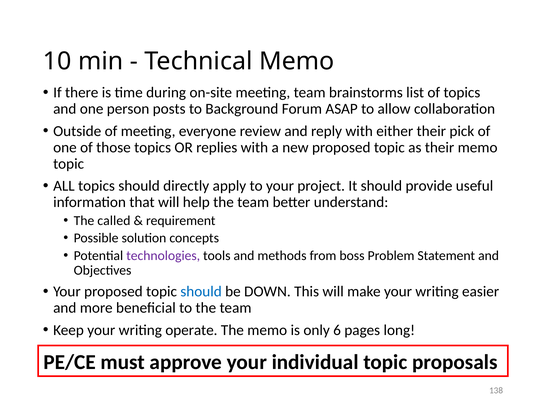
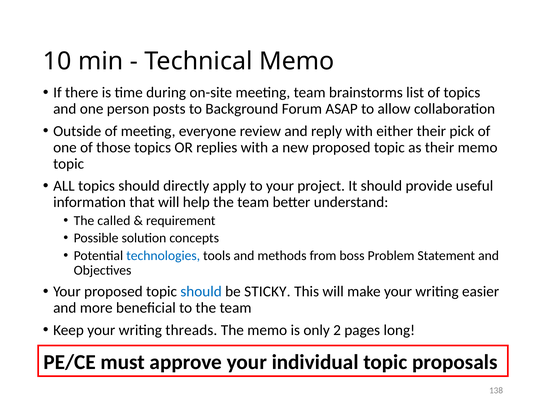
technologies colour: purple -> blue
DOWN: DOWN -> STICKY
operate: operate -> threads
6: 6 -> 2
